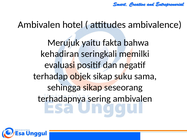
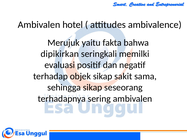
kehadiran: kehadiran -> dipikirkan
suku: suku -> sakit
